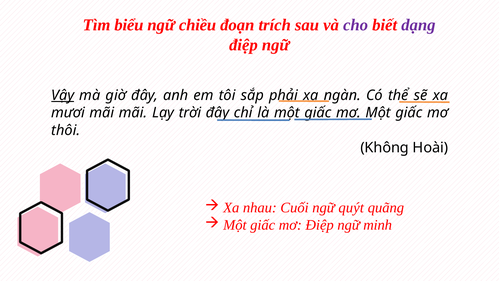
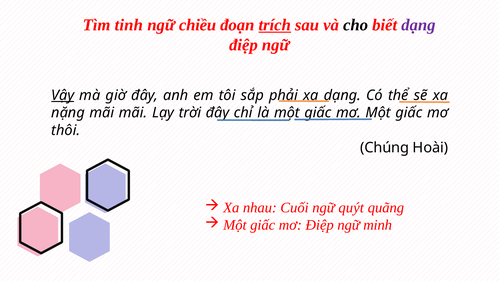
biểu: biểu -> tinh
trích underline: none -> present
cho colour: purple -> black
ngàn at (342, 95): ngàn -> dạng
mươi: mươi -> nặng
Không: Không -> Chúng
